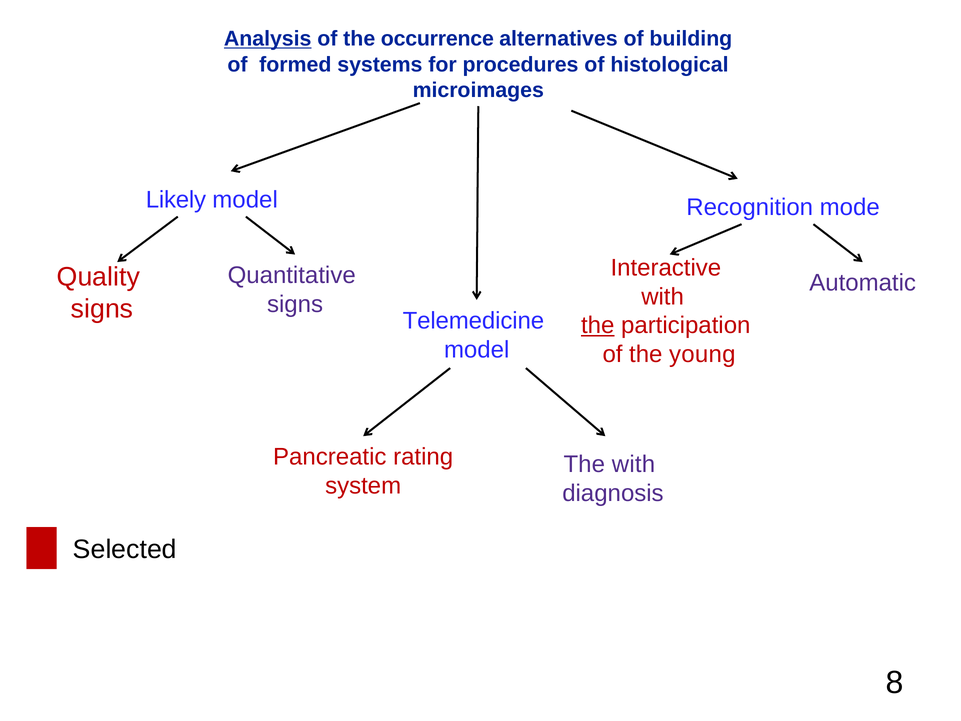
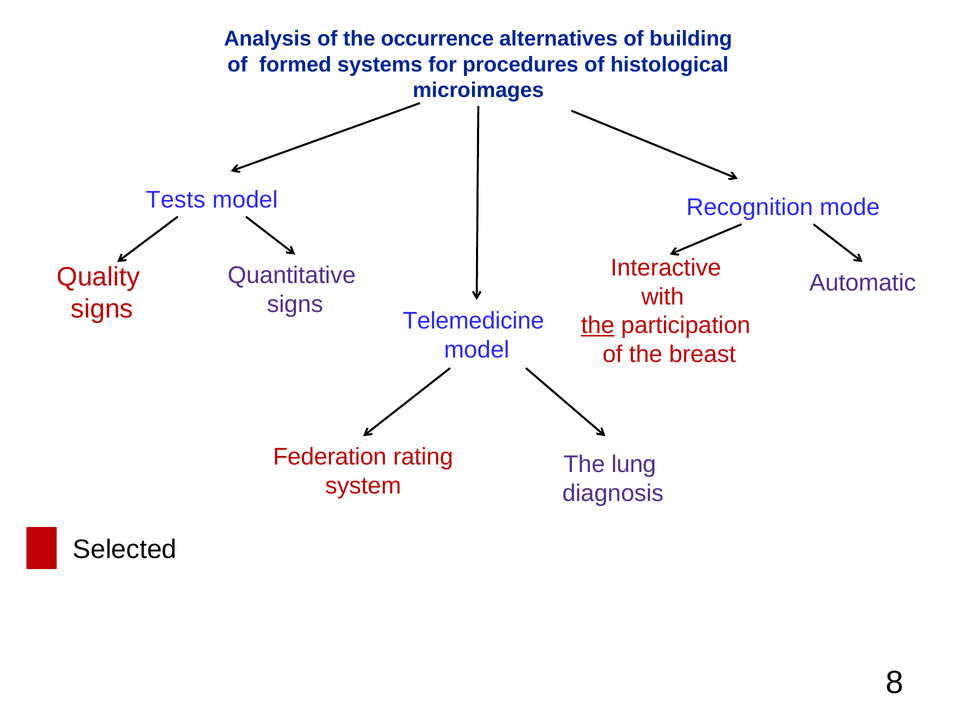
Analysis underline: present -> none
Likely: Likely -> Tests
young: young -> breast
Pancreatic: Pancreatic -> Federation
The with: with -> lung
